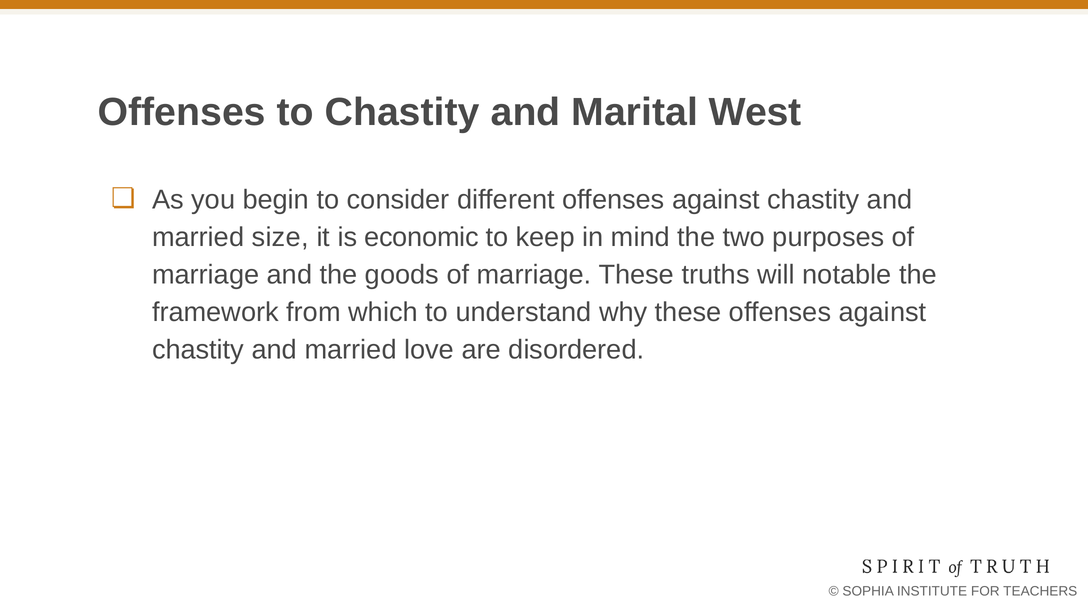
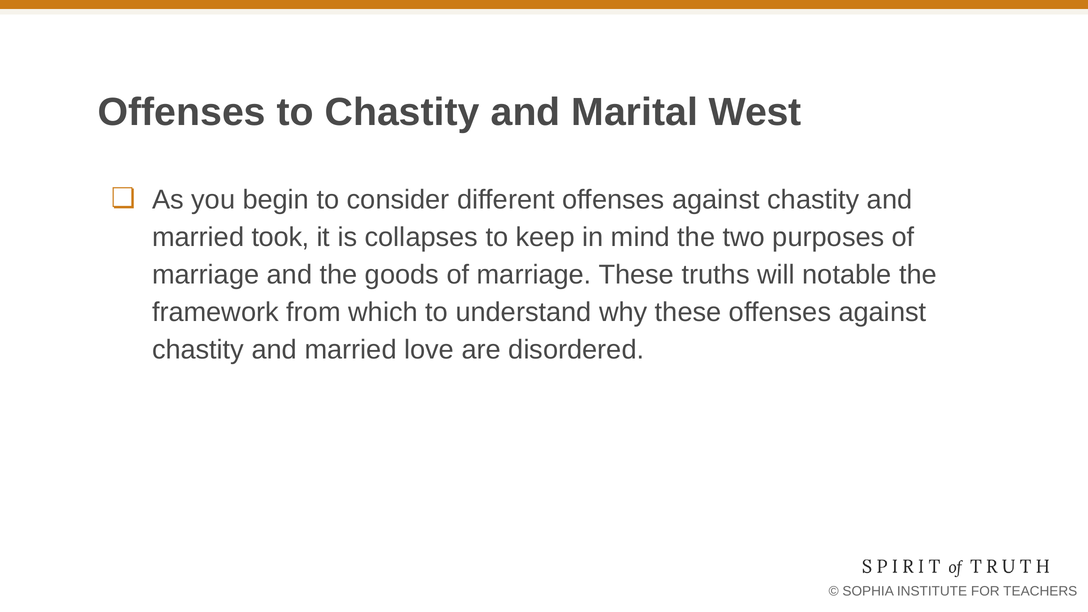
size: size -> took
economic: economic -> collapses
